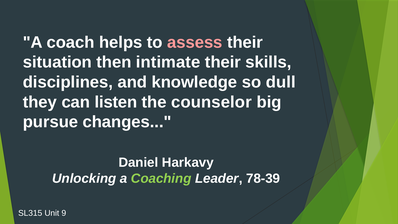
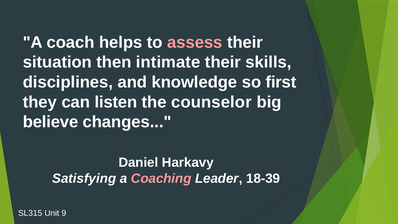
dull: dull -> first
pursue: pursue -> believe
Unlocking: Unlocking -> Satisfying
Coaching colour: light green -> pink
78-39: 78-39 -> 18-39
